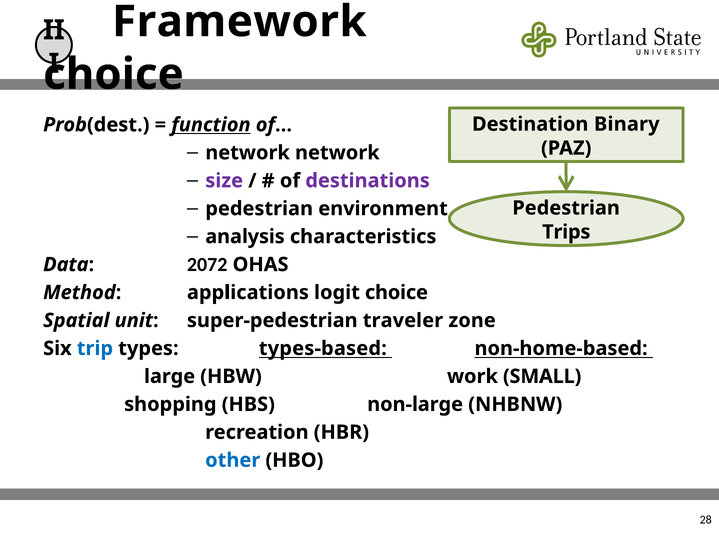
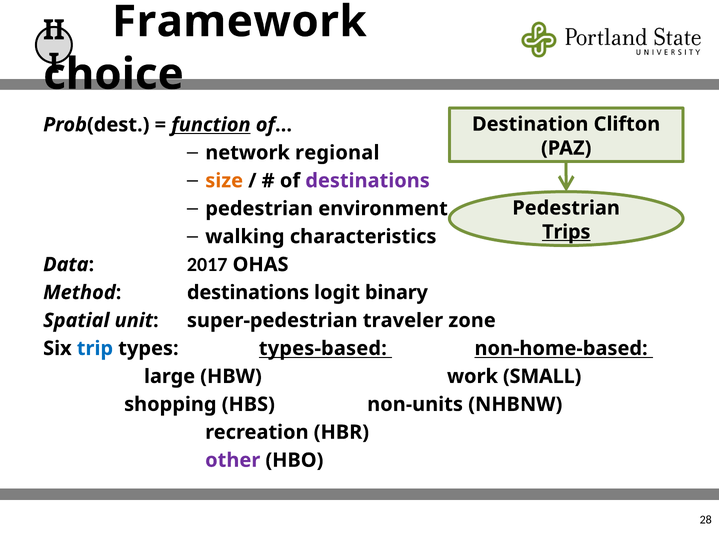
Binary: Binary -> Clifton
network network: network -> regional
size colour: purple -> orange
analysis: analysis -> walking
Trips underline: none -> present
2072: 2072 -> 2017
Method applications: applications -> destinations
logit choice: choice -> binary
non-large: non-large -> non-units
other colour: blue -> purple
